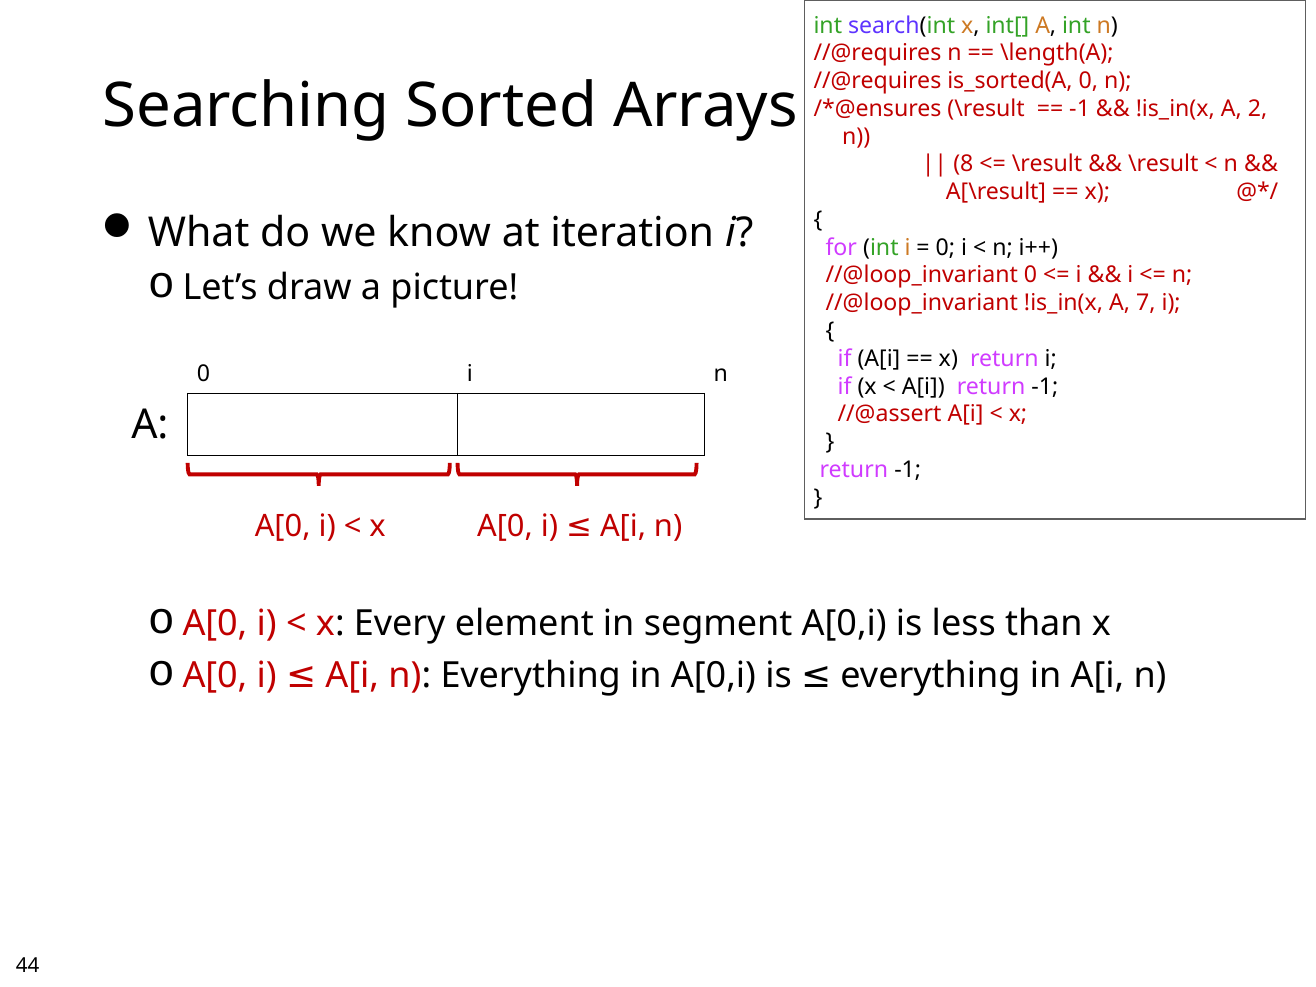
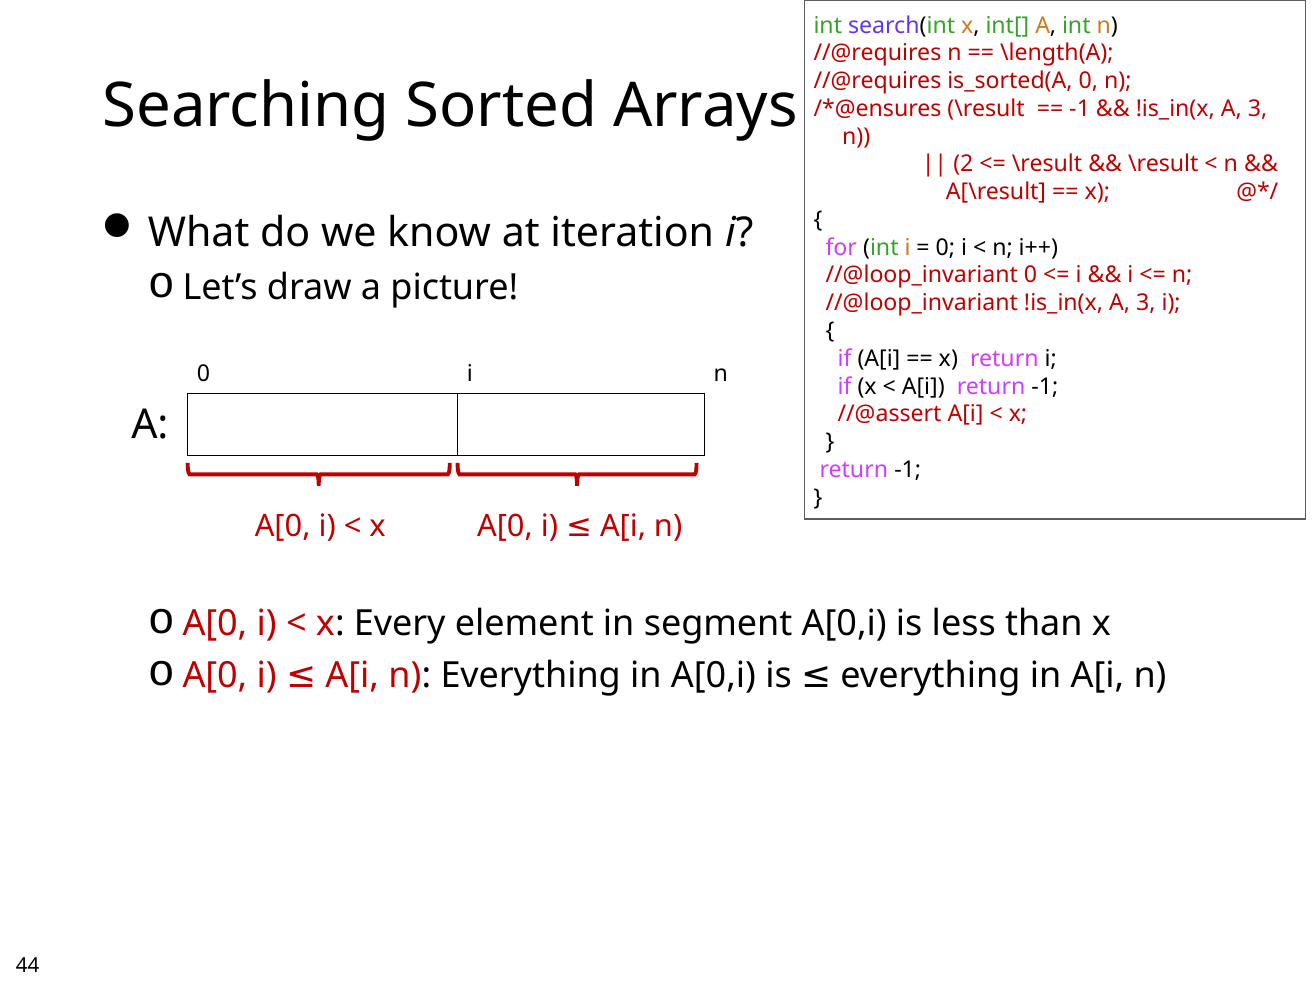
2 at (1258, 109): 2 -> 3
8: 8 -> 2
//@loop_invariant !is_in(x A 7: 7 -> 3
